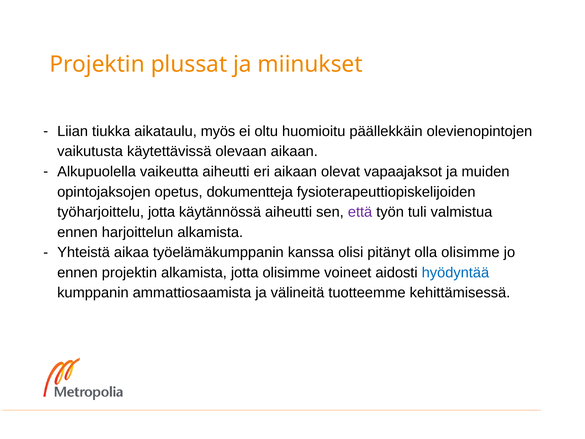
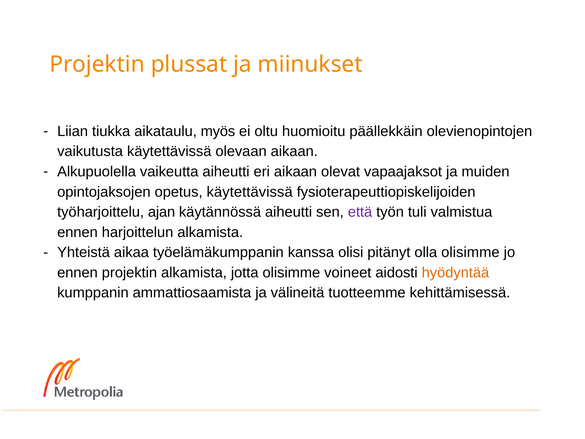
opetus dokumentteja: dokumentteja -> käytettävissä
työharjoittelu jotta: jotta -> ajan
hyödyntää colour: blue -> orange
